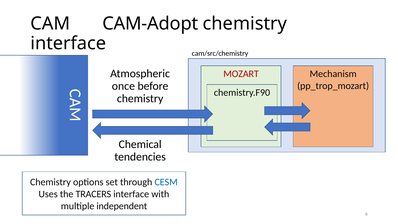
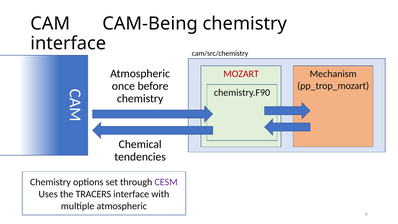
CAM-Adopt: CAM-Adopt -> CAM-Being
CESM colour: blue -> purple
multiple independent: independent -> atmospheric
